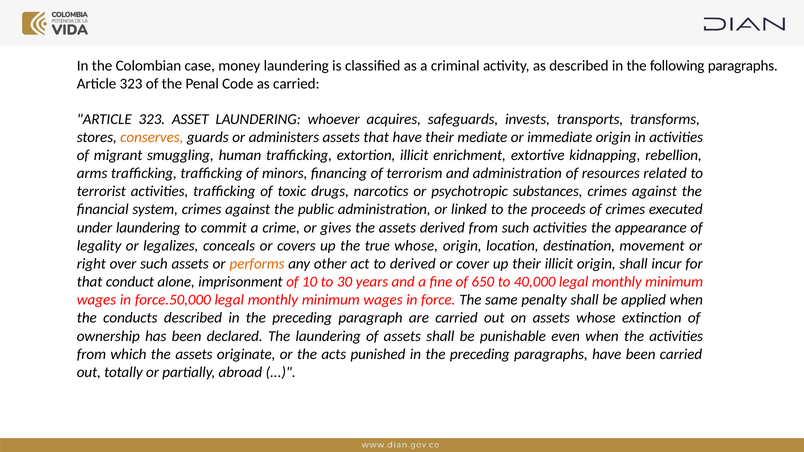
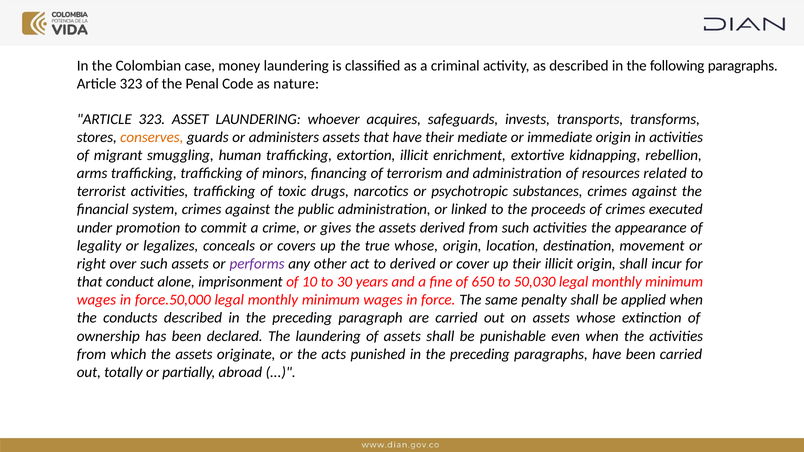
as carried: carried -> nature
under laundering: laundering -> promotion
performs colour: orange -> purple
40,000: 40,000 -> 50,030
